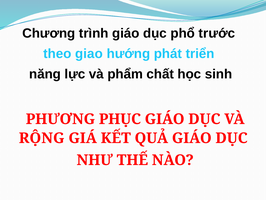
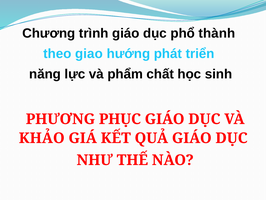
trước: trước -> thành
RỘNG: RỘNG -> KHẢO
